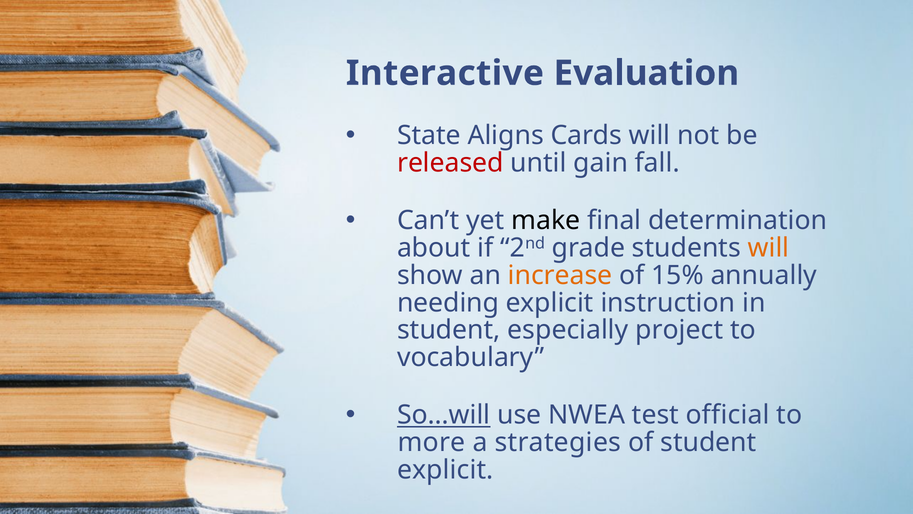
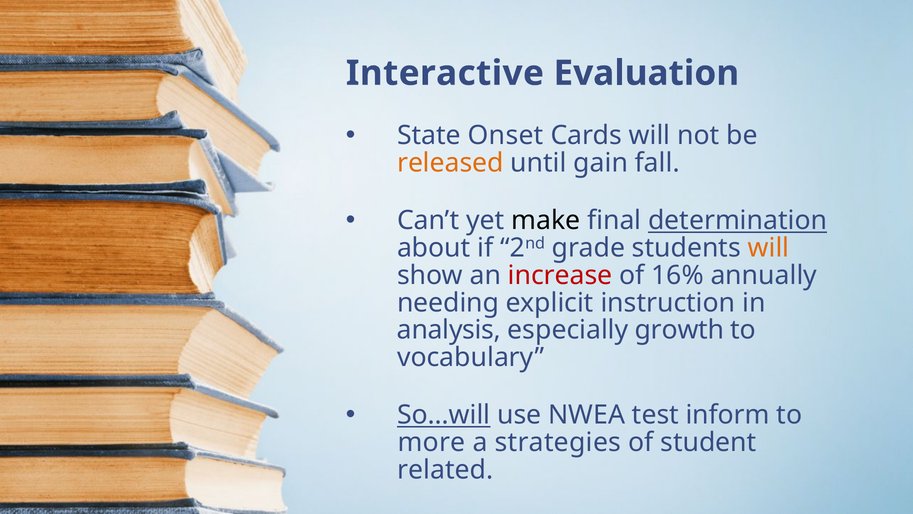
Aligns: Aligns -> Onset
released colour: red -> orange
determination underline: none -> present
increase colour: orange -> red
15%: 15% -> 16%
student at (449, 330): student -> analysis
project: project -> growth
official: official -> inform
explicit at (445, 470): explicit -> related
